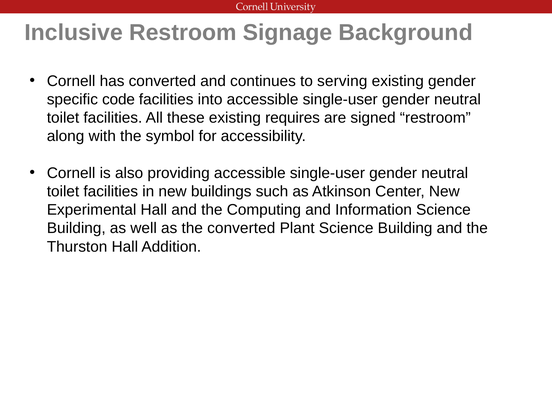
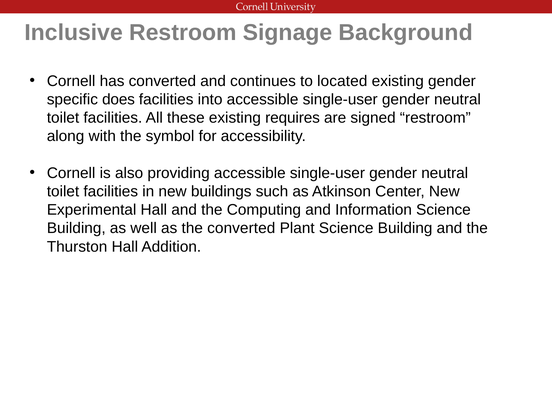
serving: serving -> located
code: code -> does
